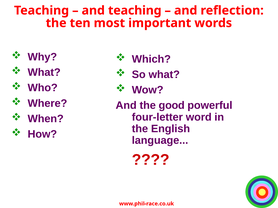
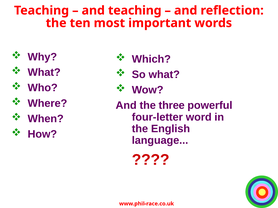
good: good -> three
